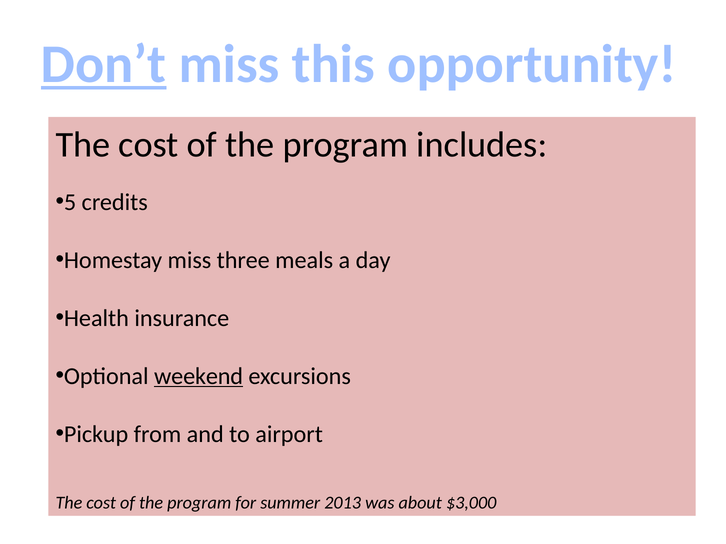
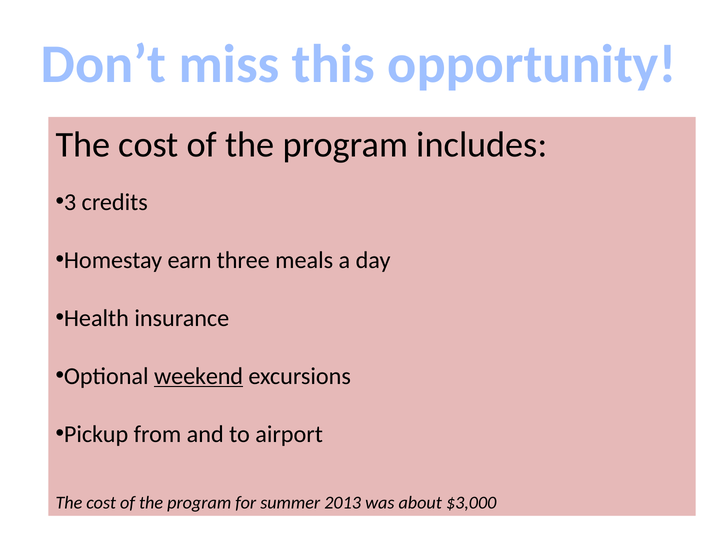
Don’t underline: present -> none
5: 5 -> 3
Homestay miss: miss -> earn
